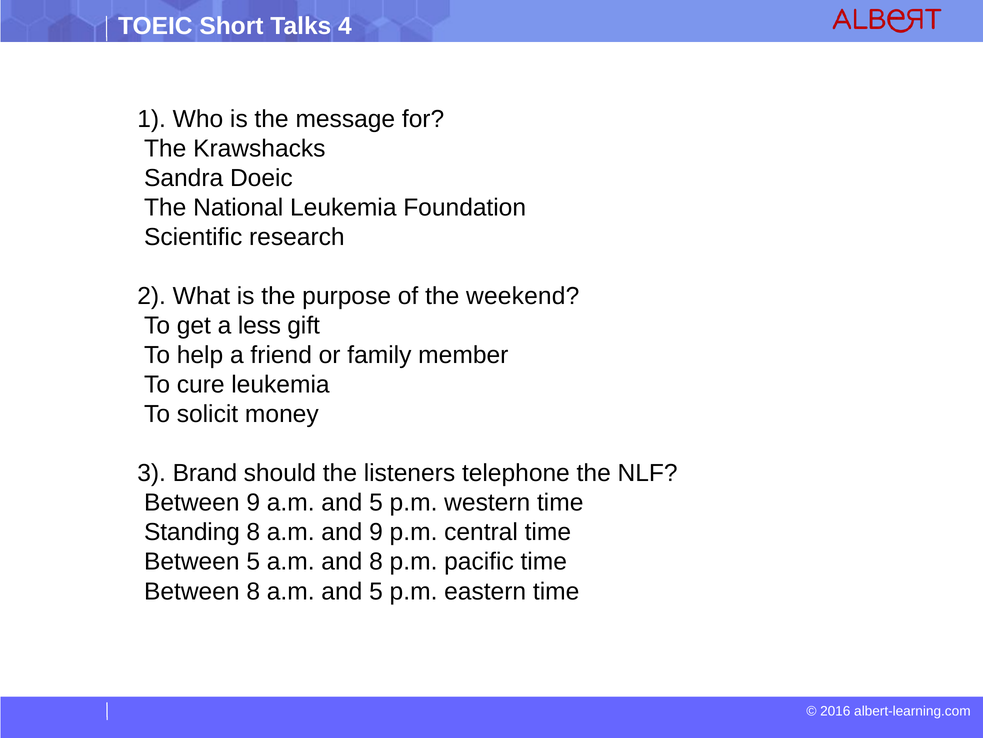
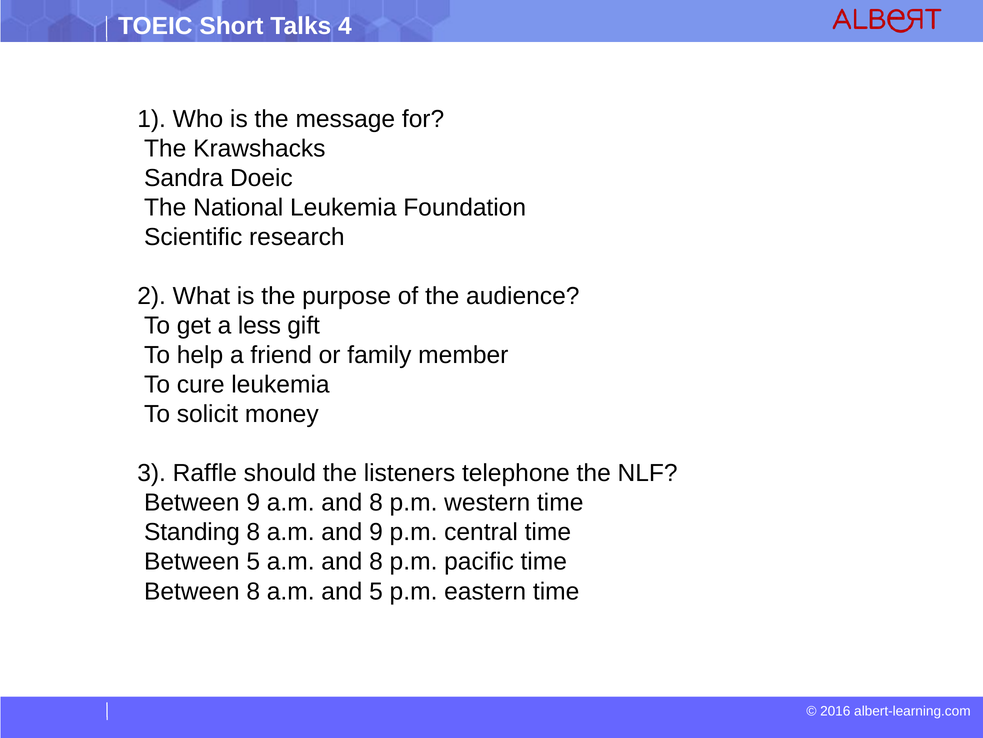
weekend: weekend -> audience
Brand: Brand -> Raffle
9 a.m and 5: 5 -> 8
